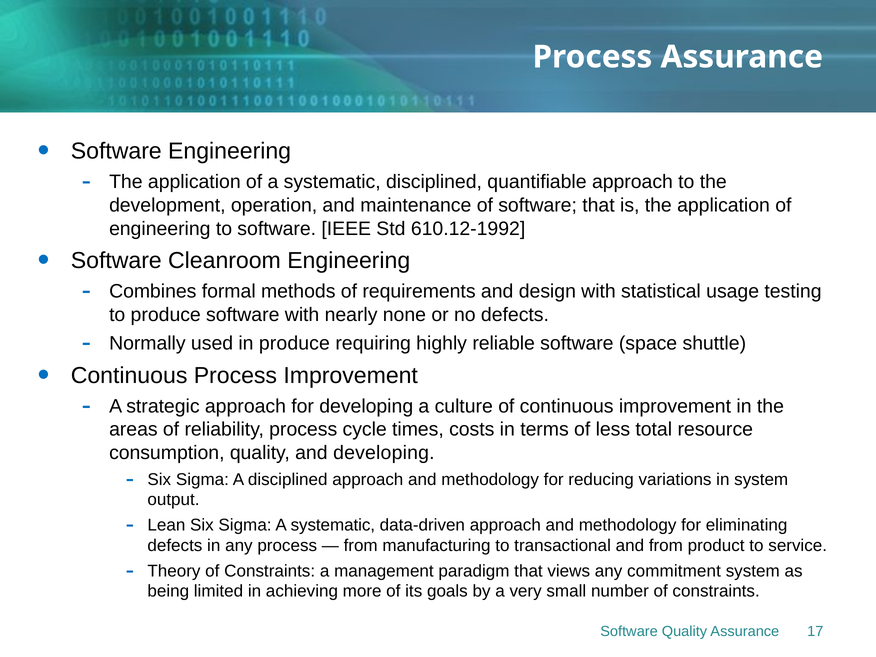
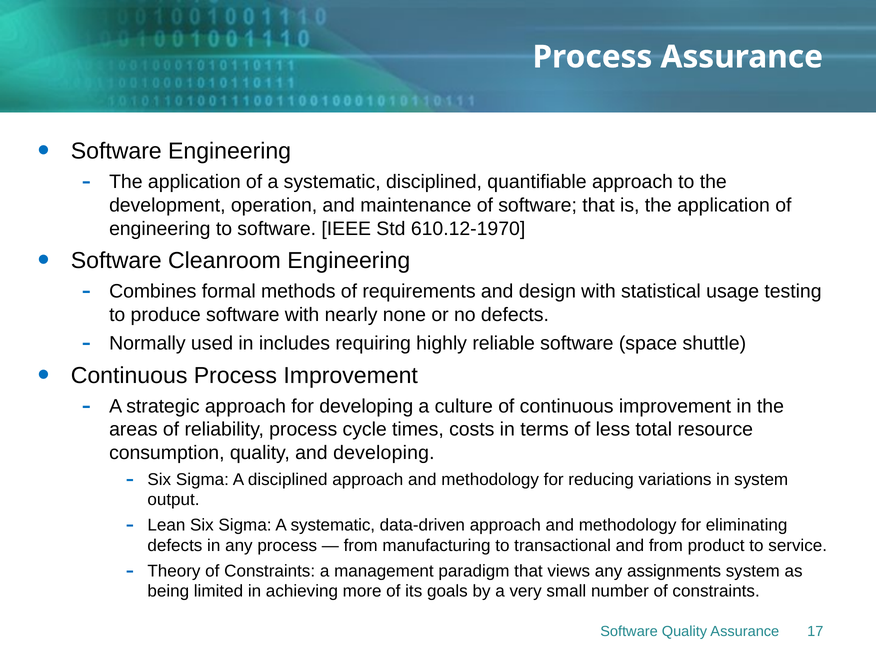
610.12-1992: 610.12-1992 -> 610.12-1970
in produce: produce -> includes
commitment: commitment -> assignments
